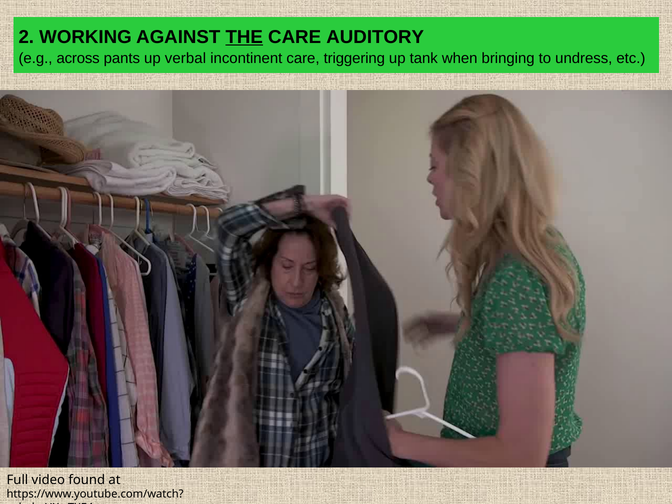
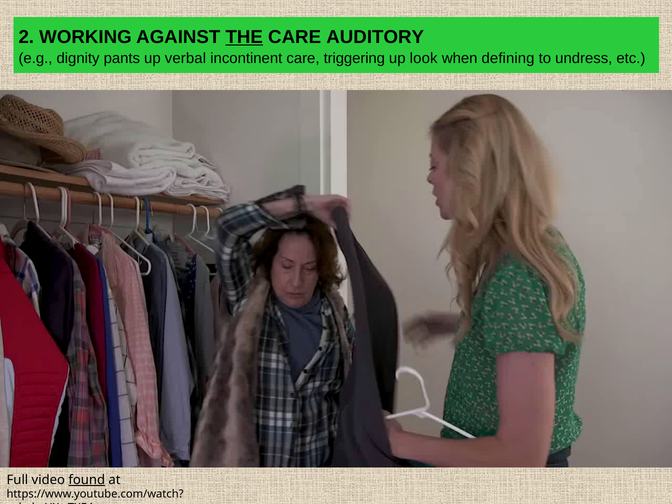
across: across -> dignity
tank: tank -> look
bringing: bringing -> defining
found underline: none -> present
